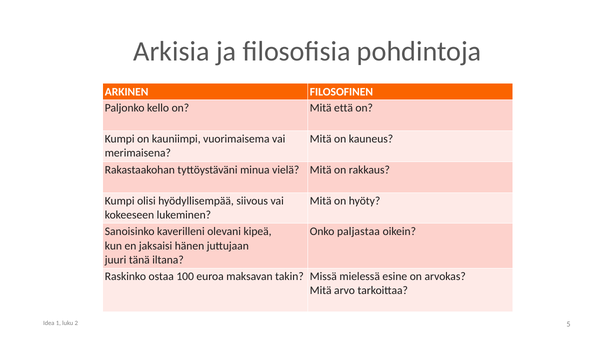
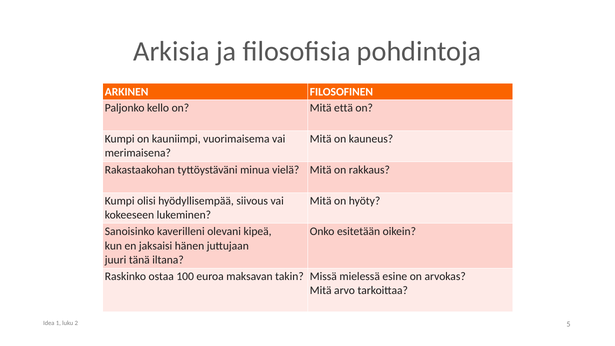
paljastaa: paljastaa -> esitetään
